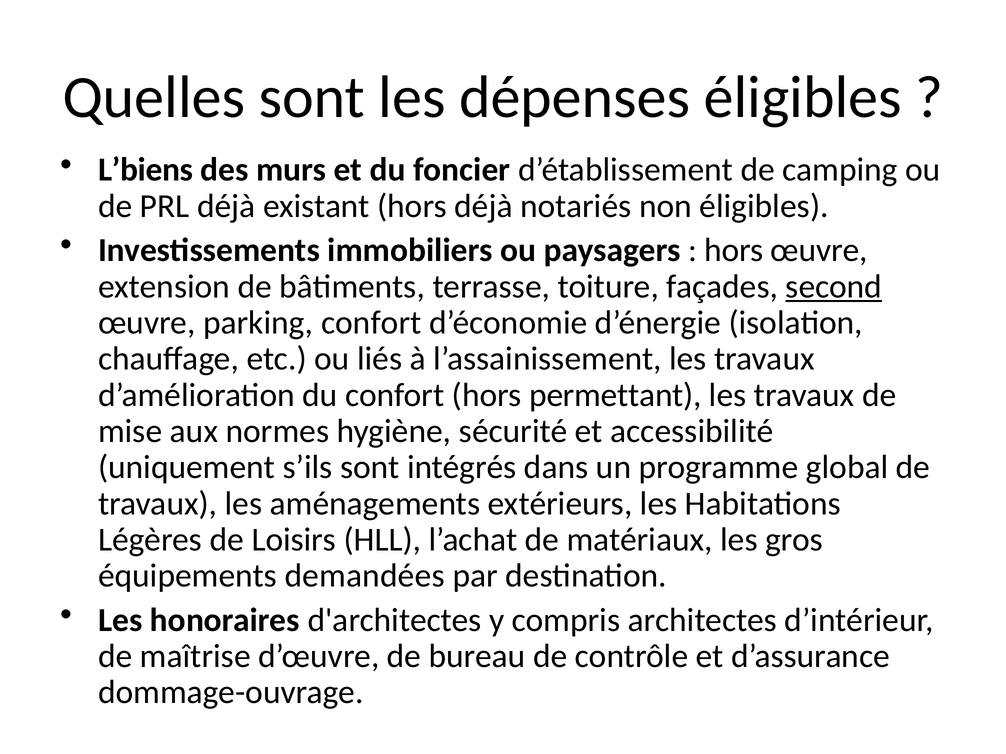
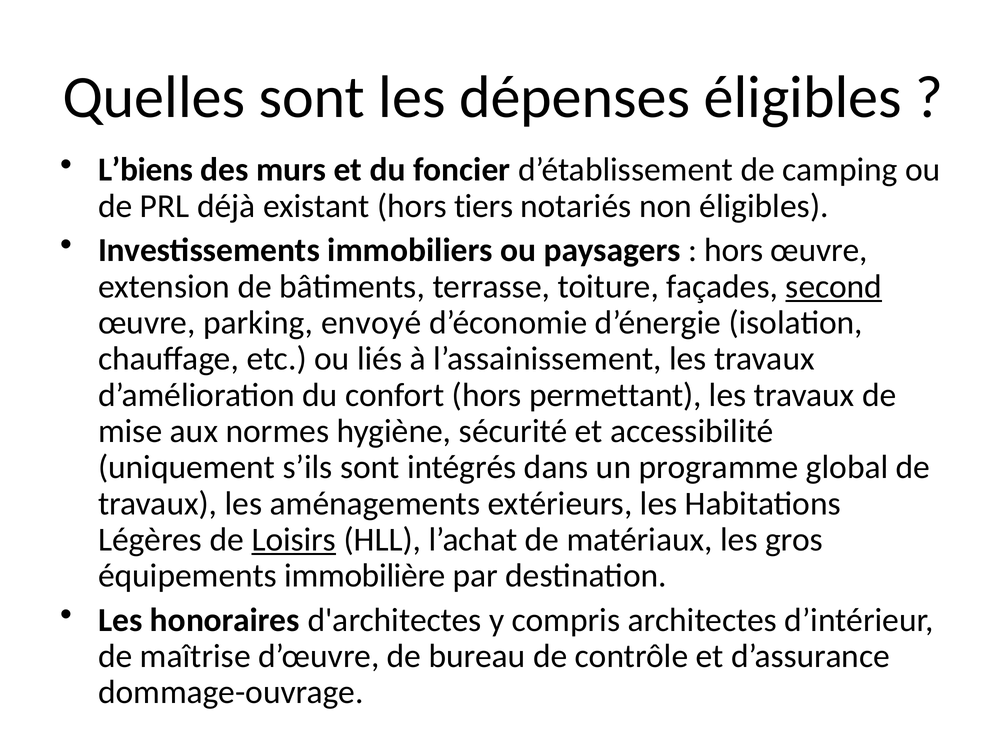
hors déjà: déjà -> tiers
parking confort: confort -> envoyé
Loisirs underline: none -> present
demandées: demandées -> immobilière
